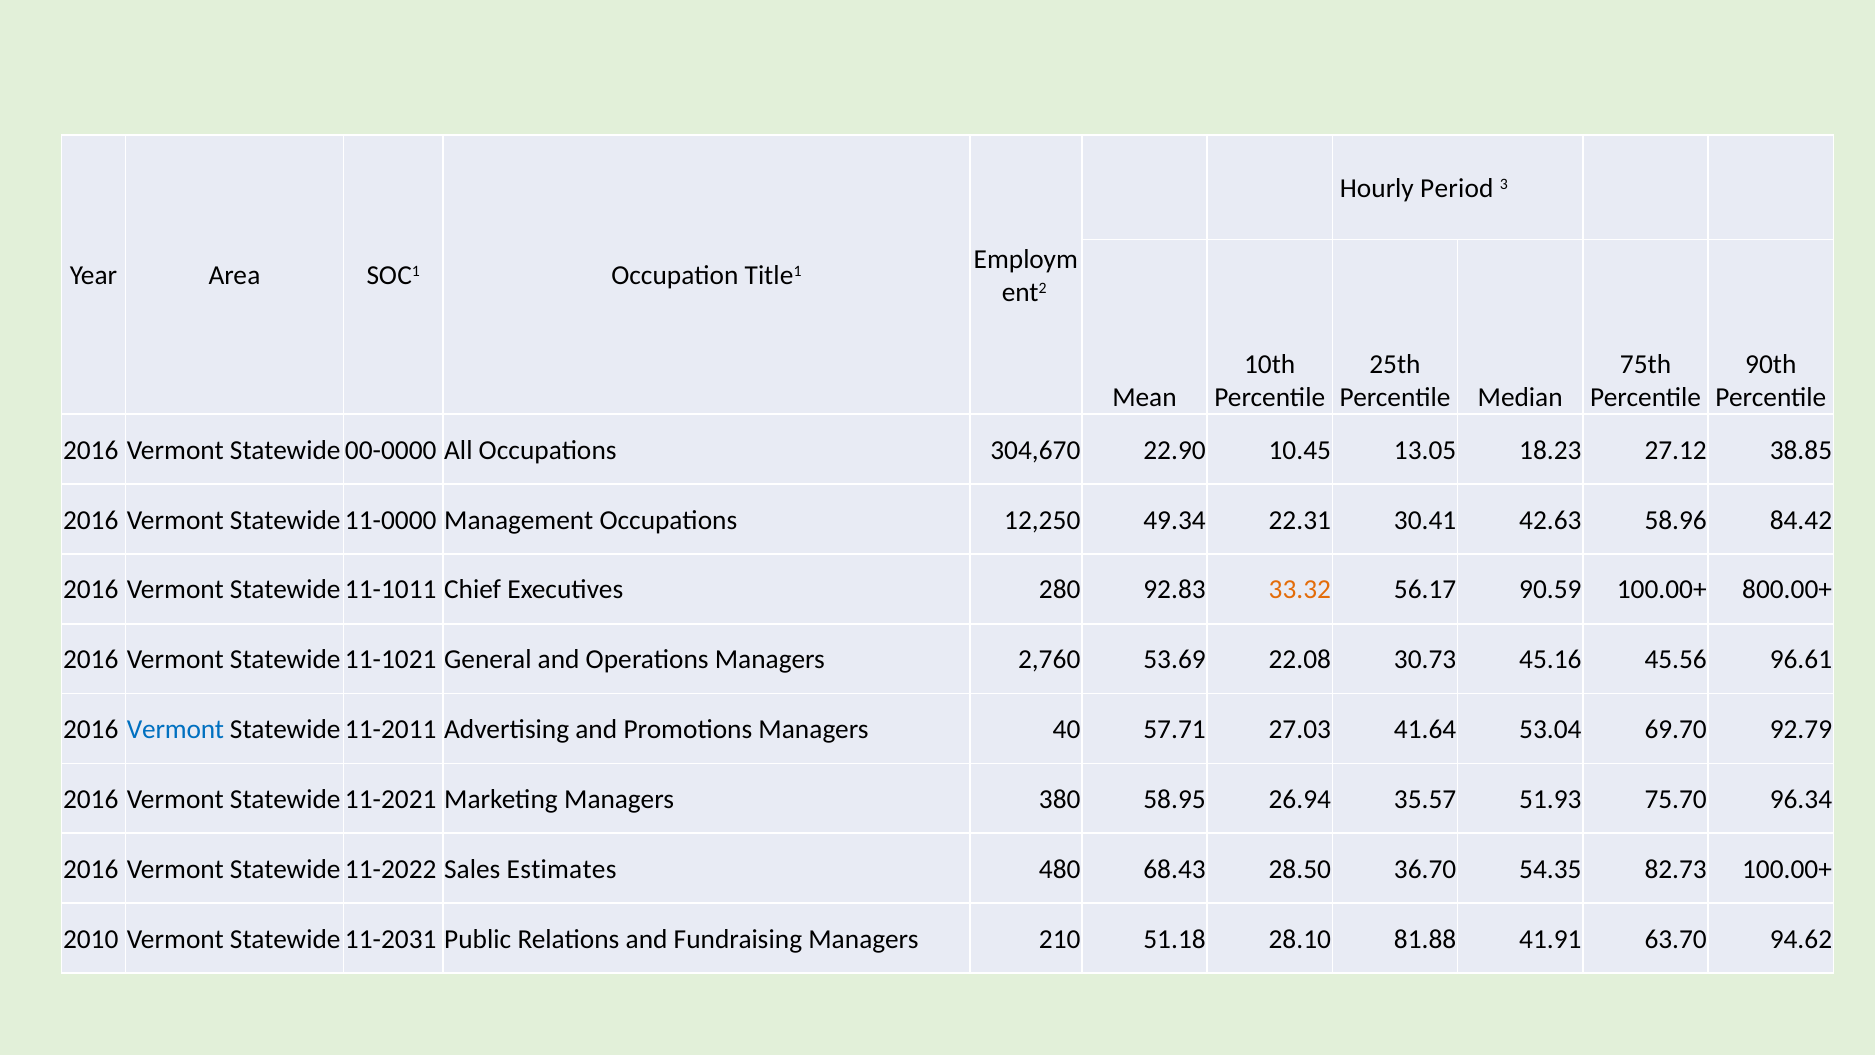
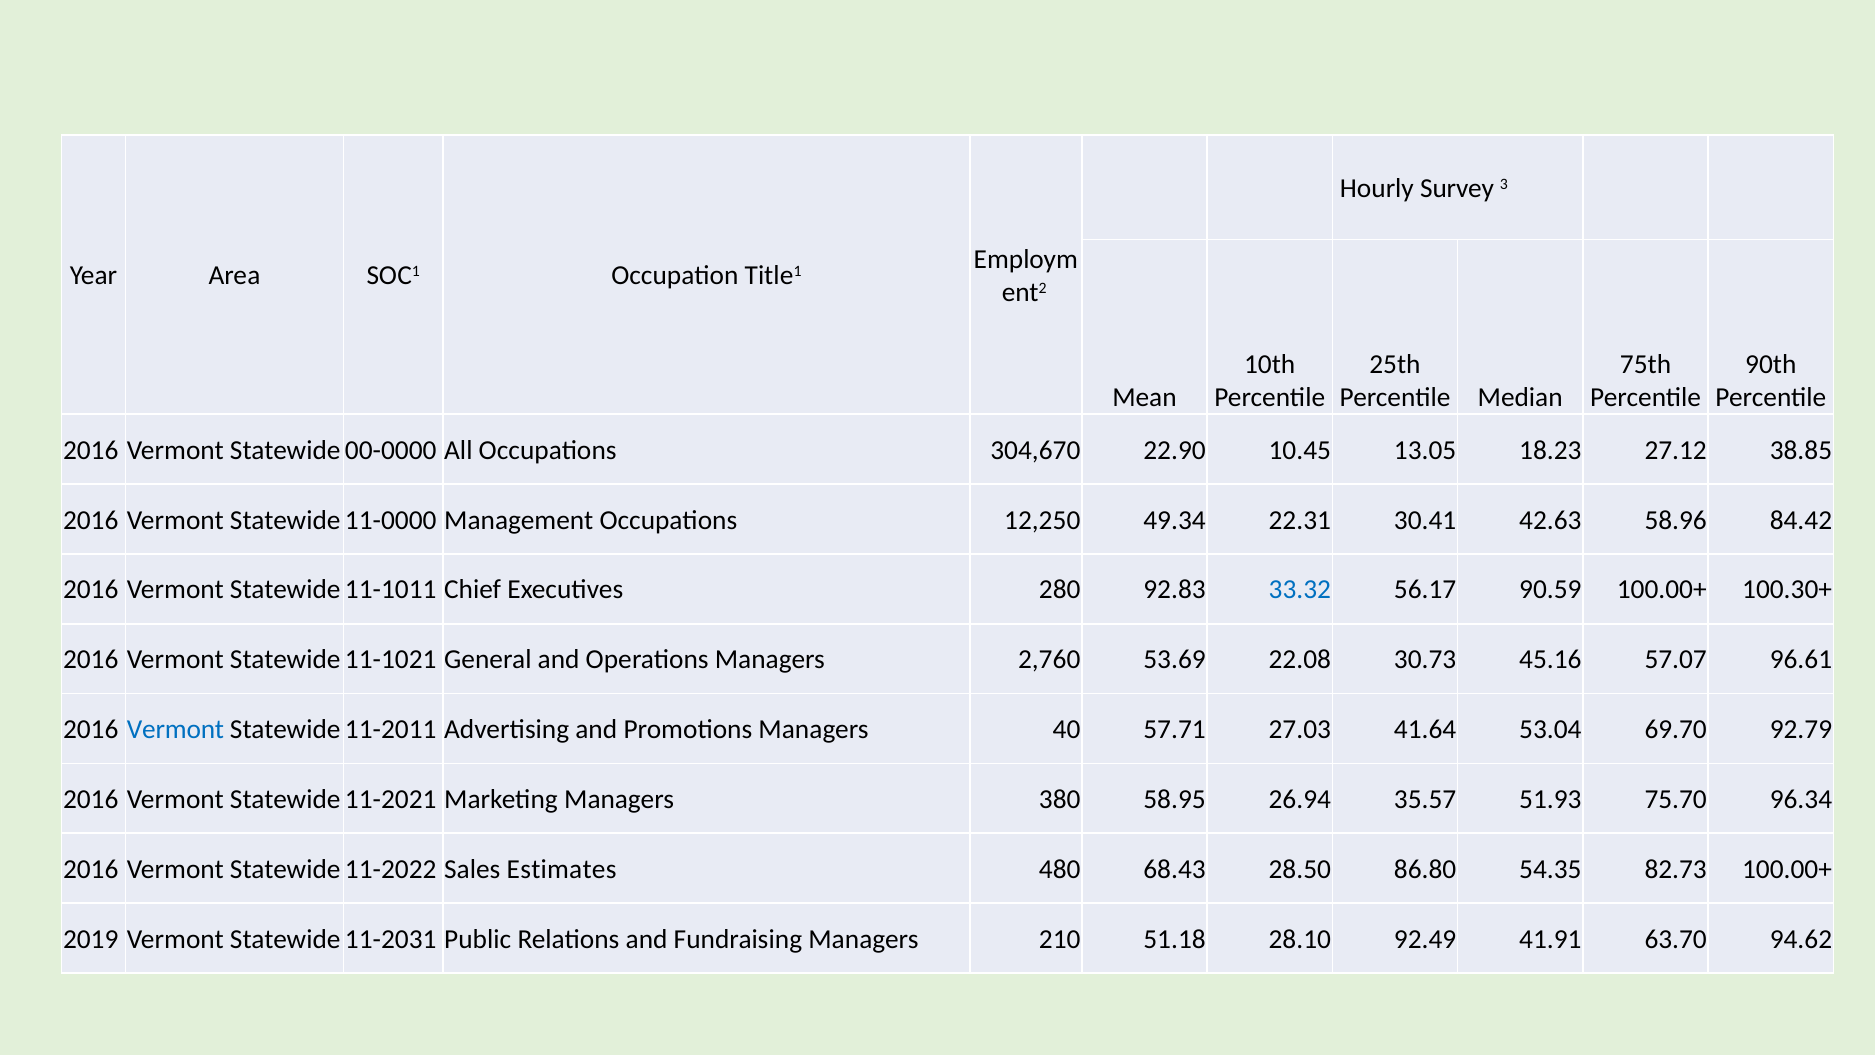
Period: Period -> Survey
33.32 colour: orange -> blue
800.00+: 800.00+ -> 100.30+
45.56: 45.56 -> 57.07
36.70: 36.70 -> 86.80
2010: 2010 -> 2019
81.88: 81.88 -> 92.49
